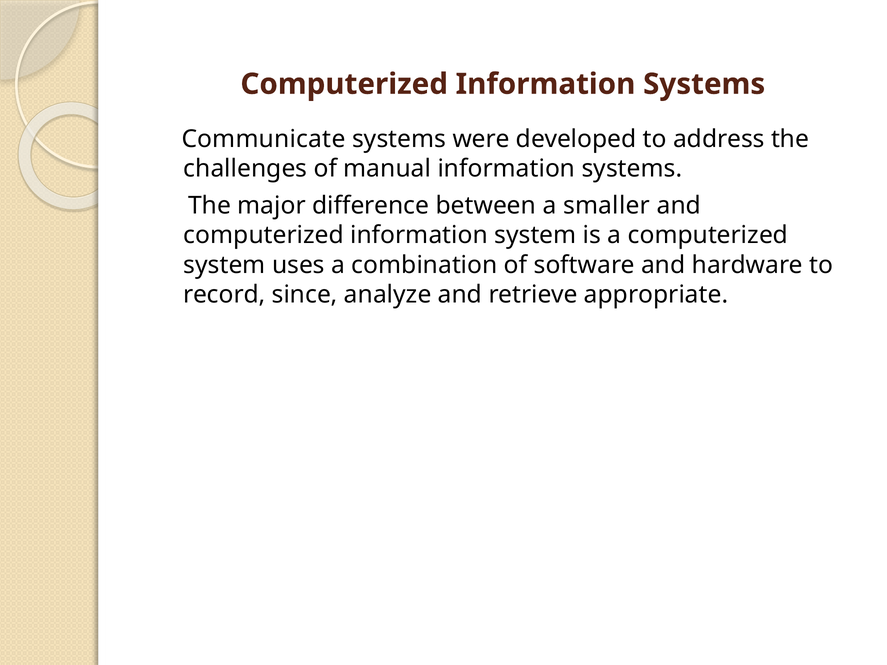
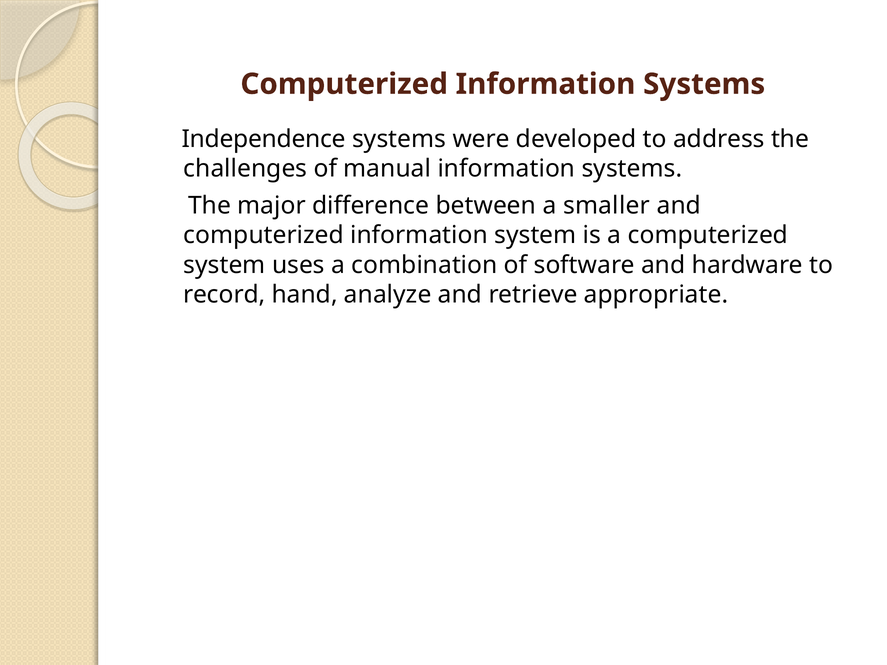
Communicate: Communicate -> Independence
since: since -> hand
